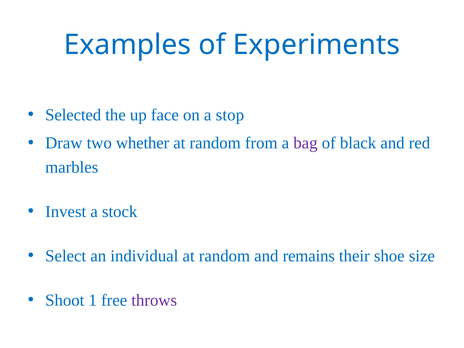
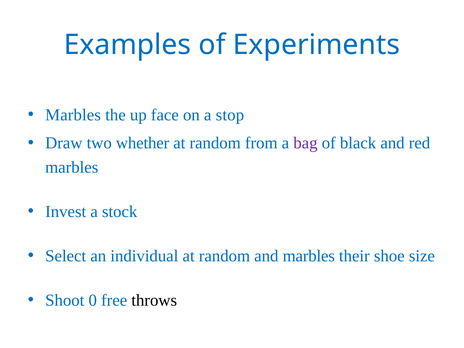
Selected at (73, 115): Selected -> Marbles
and remains: remains -> marbles
1: 1 -> 0
throws colour: purple -> black
